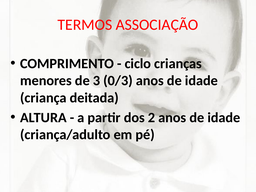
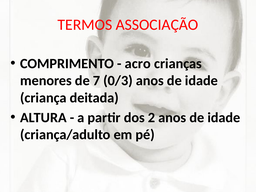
ciclo: ciclo -> acro
3: 3 -> 7
